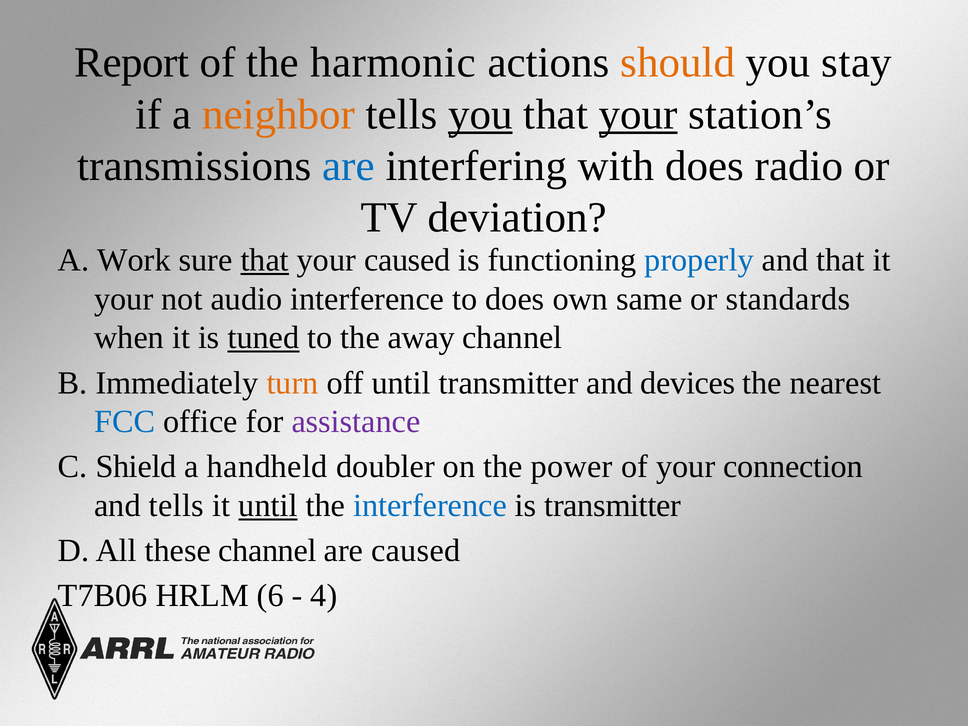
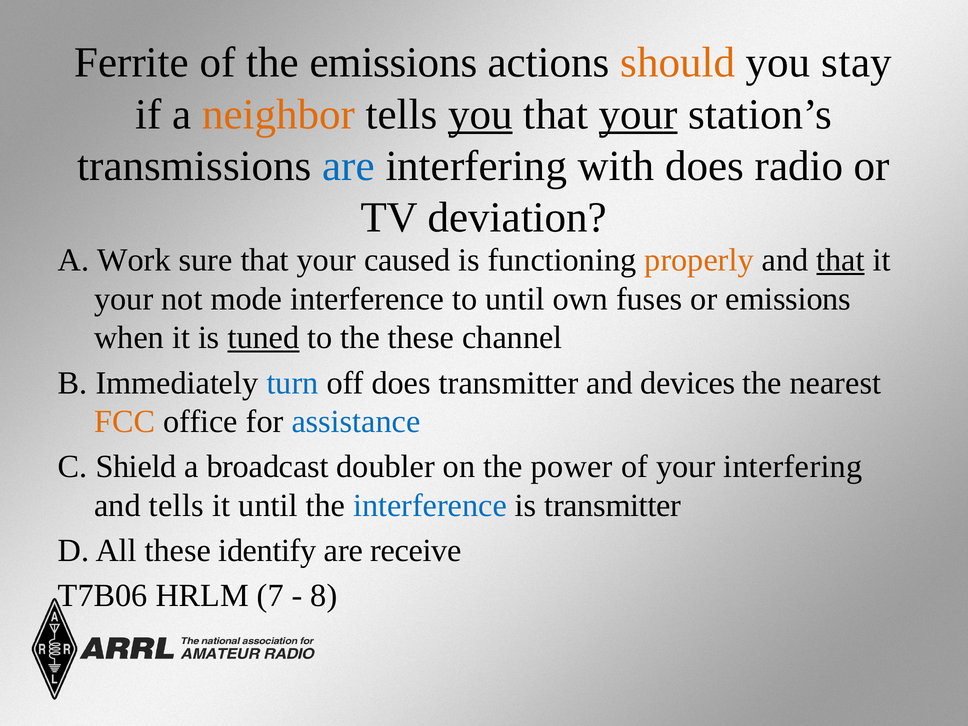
Report: Report -> Ferrite
the harmonic: harmonic -> emissions
that at (265, 260) underline: present -> none
properly colour: blue -> orange
that at (841, 260) underline: none -> present
audio: audio -> mode
to does: does -> until
same: same -> fuses
or standards: standards -> emissions
the away: away -> these
turn colour: orange -> blue
off until: until -> does
FCC colour: blue -> orange
assistance colour: purple -> blue
handheld: handheld -> broadcast
your connection: connection -> interfering
until at (268, 506) underline: present -> none
these channel: channel -> identify
are caused: caused -> receive
6: 6 -> 7
4: 4 -> 8
